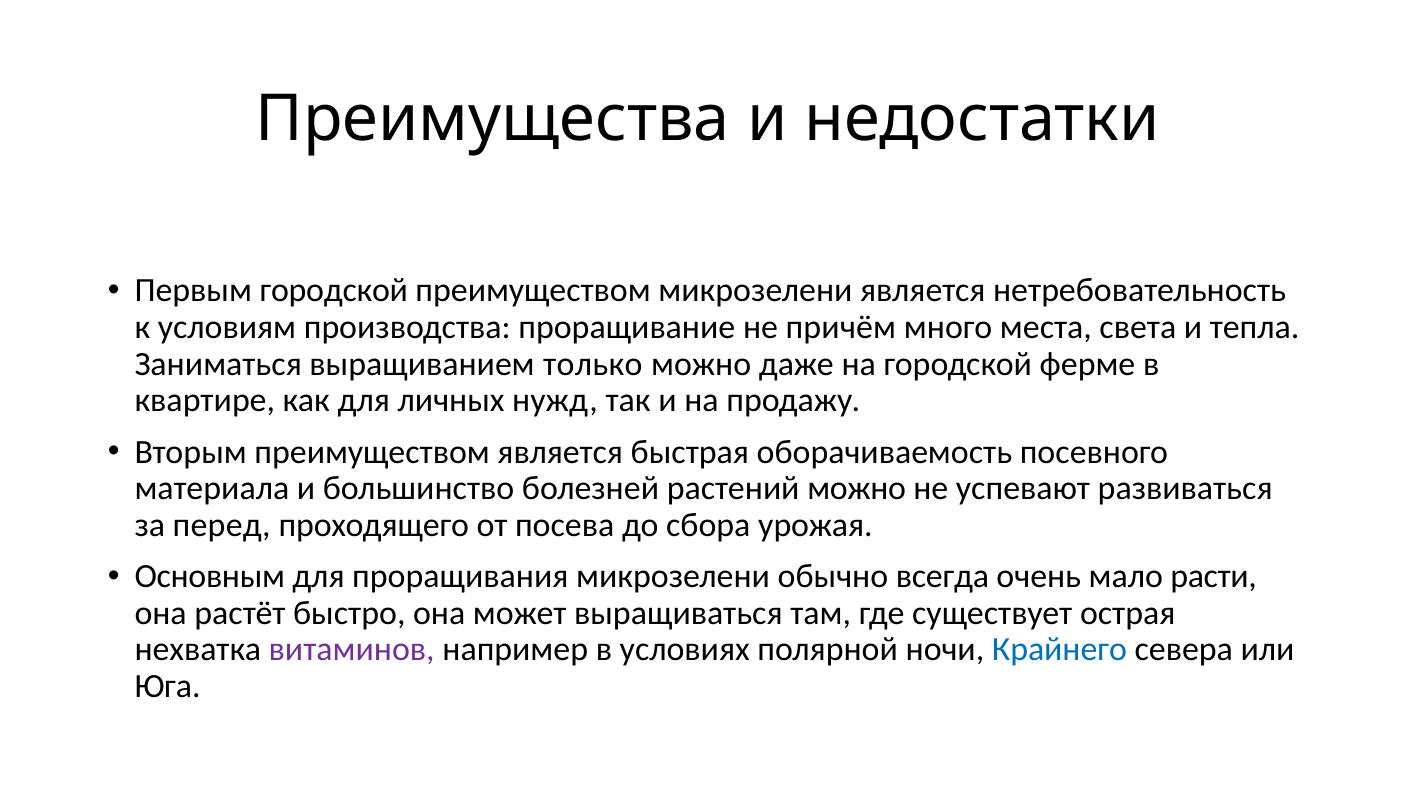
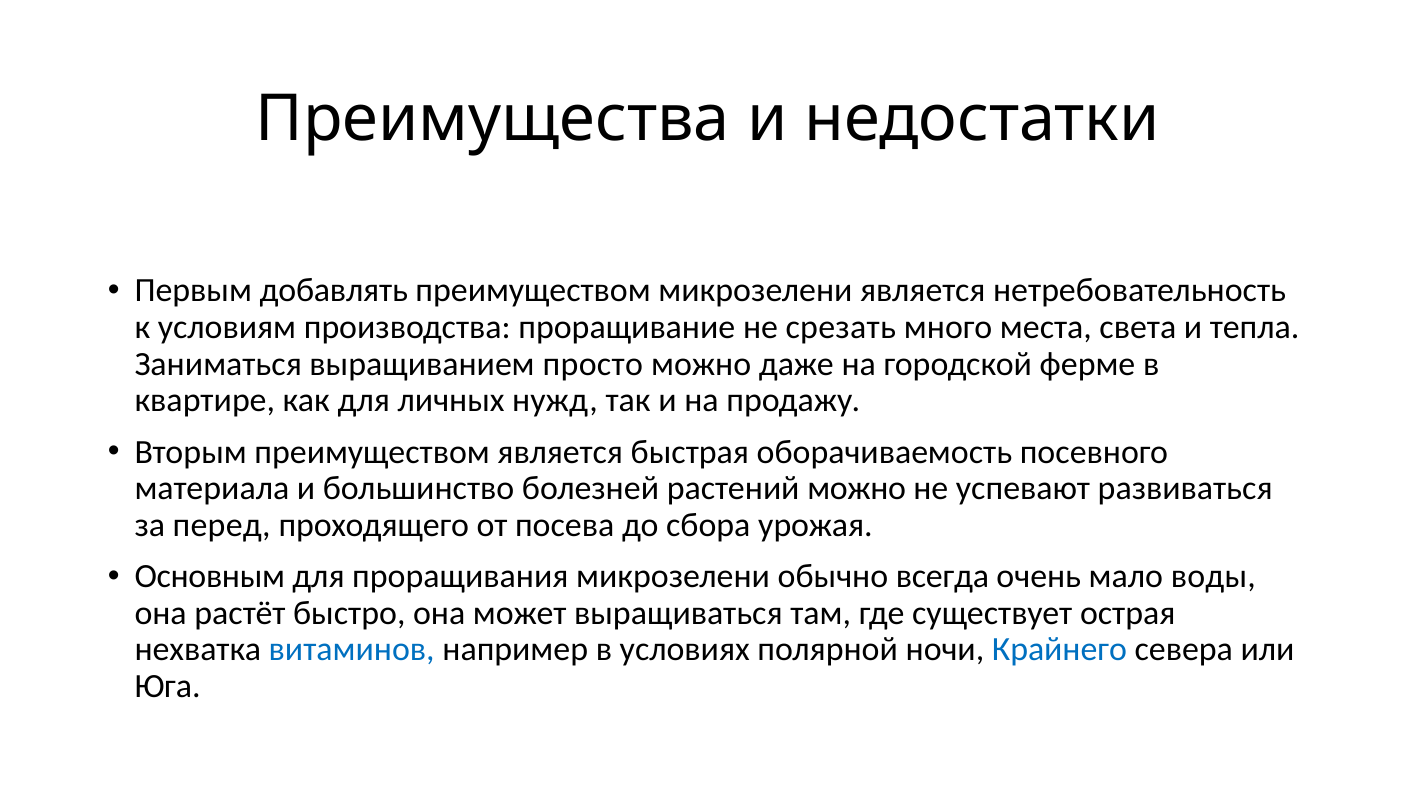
Первым городской: городской -> добавлять
причём: причём -> срезать
только: только -> просто
расти: расти -> воды
витаминов colour: purple -> blue
